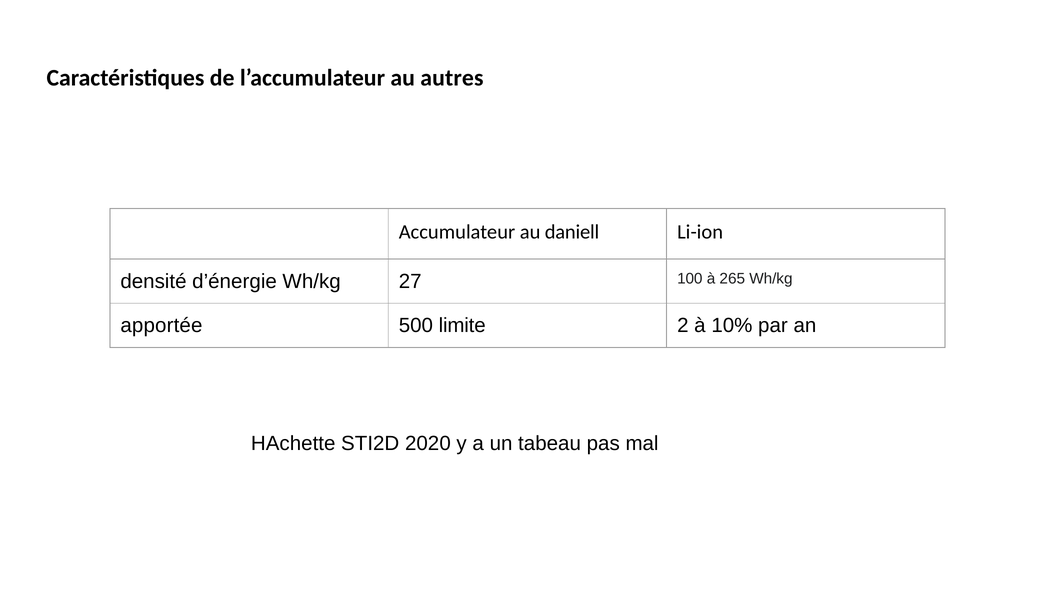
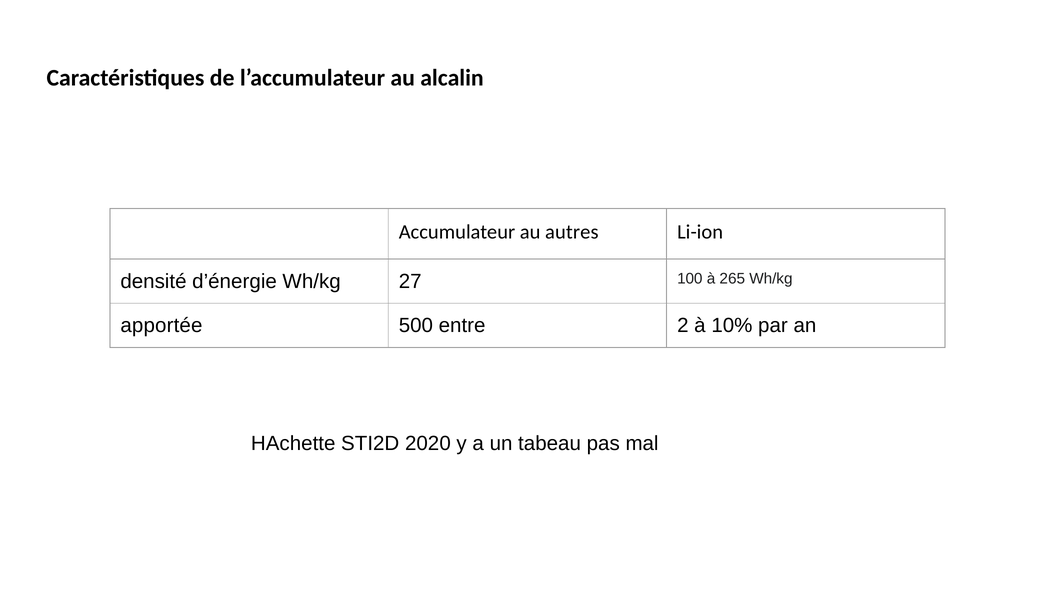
autres: autres -> alcalin
daniell: daniell -> autres
limite: limite -> entre
